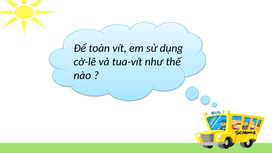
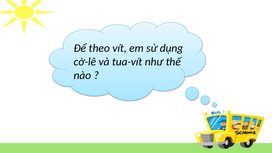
toàn: toàn -> theo
